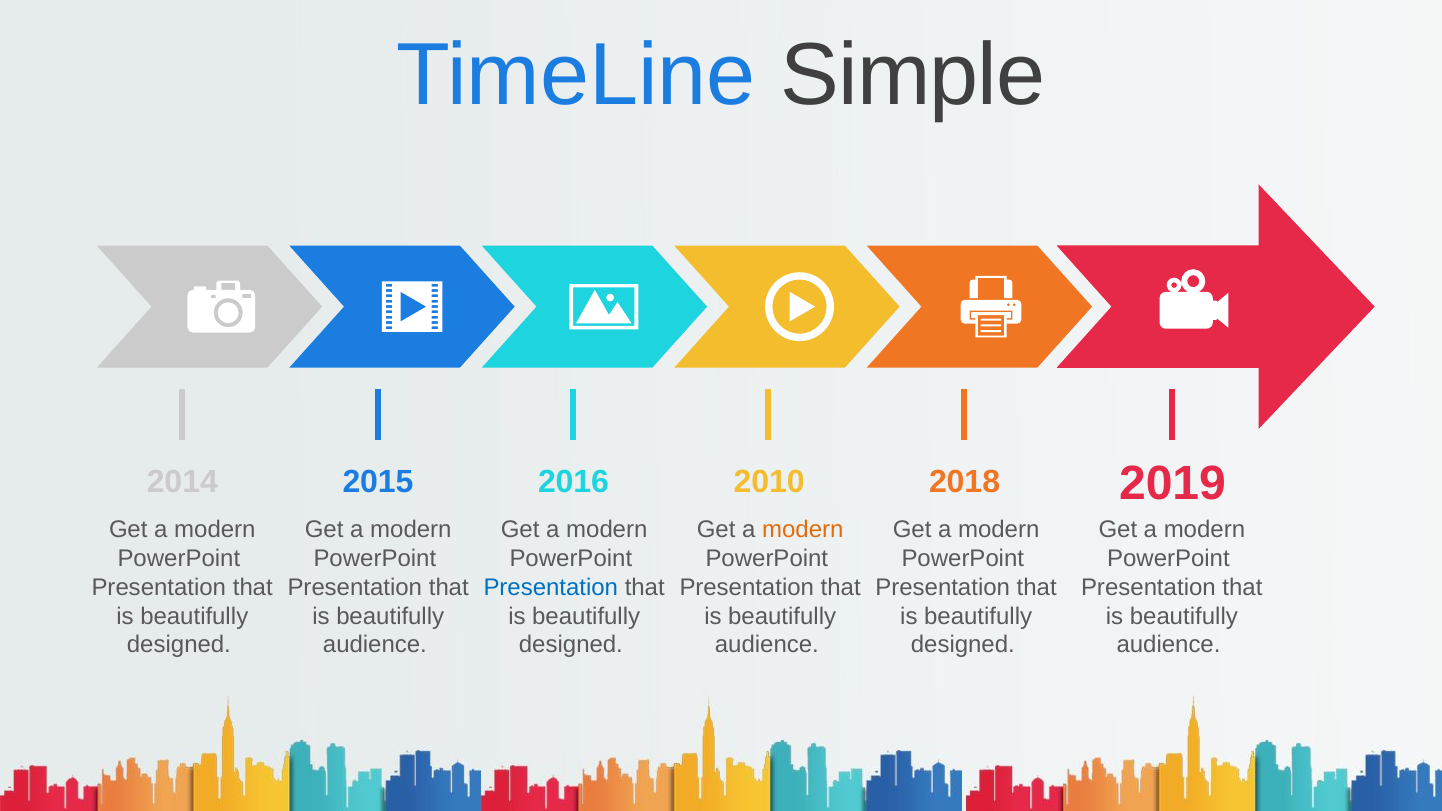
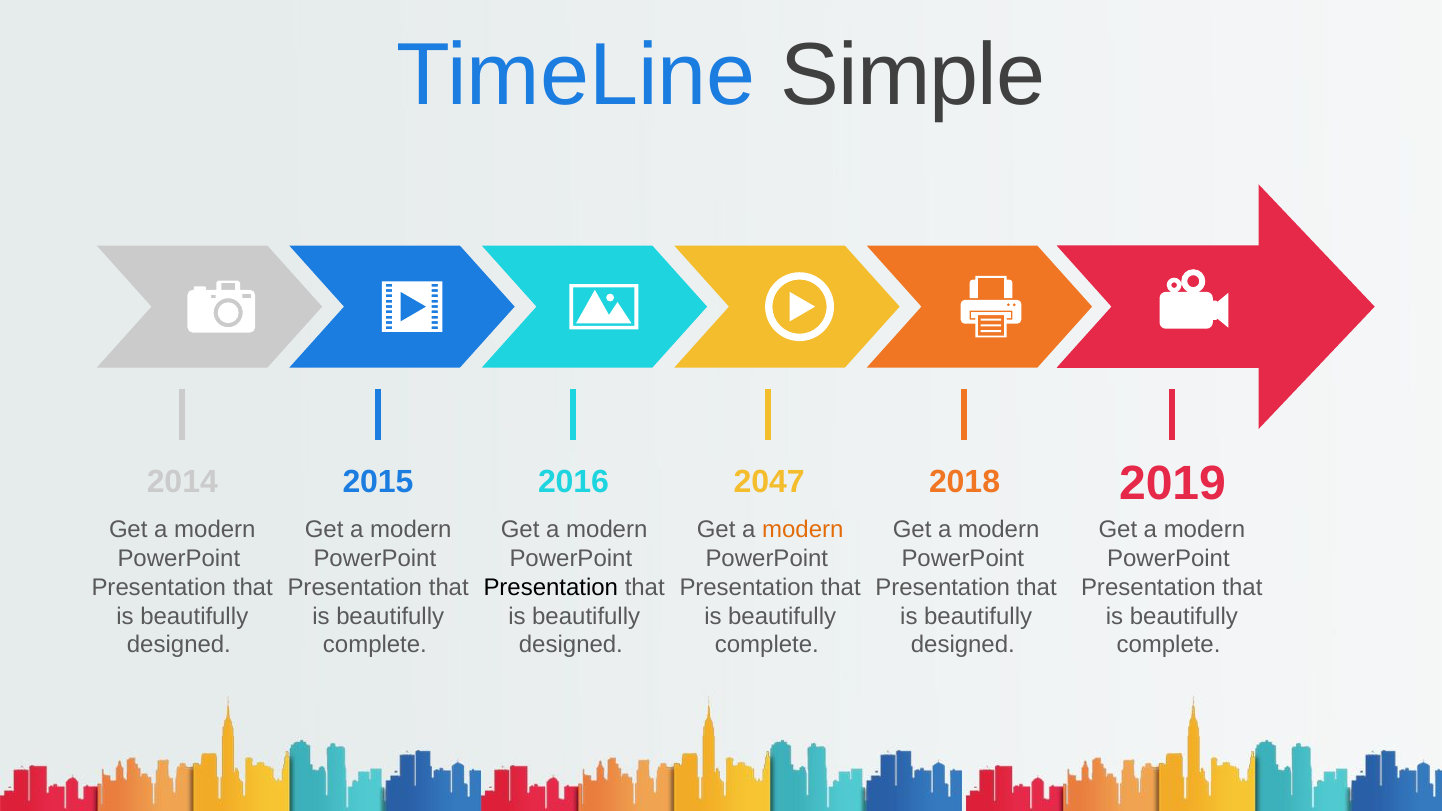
2010: 2010 -> 2047
Presentation at (551, 587) colour: blue -> black
audience at (375, 645): audience -> complete
audience at (767, 645): audience -> complete
audience at (1169, 645): audience -> complete
